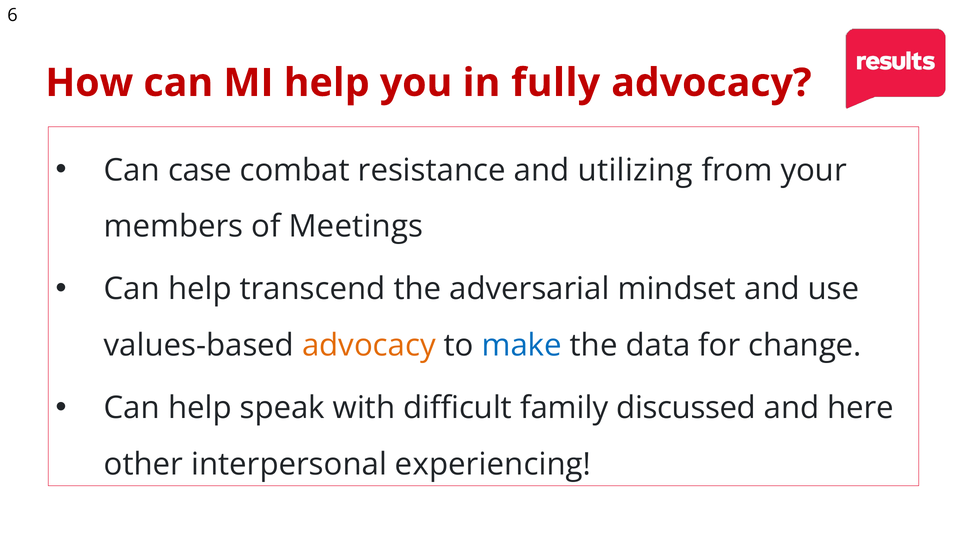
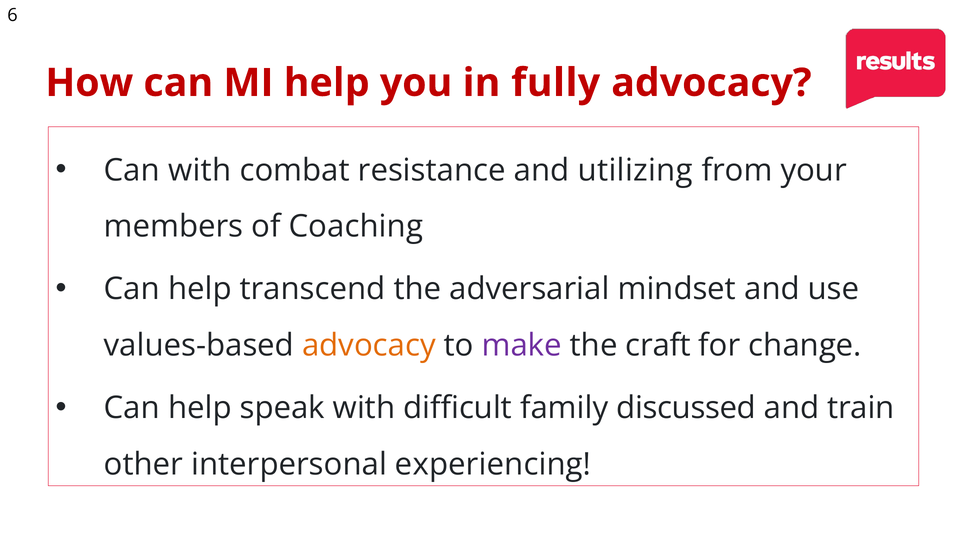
Can case: case -> with
Meetings: Meetings -> Coaching
make colour: blue -> purple
data: data -> craft
here: here -> train
